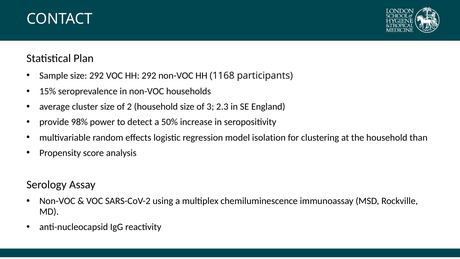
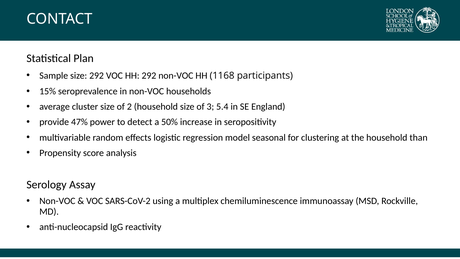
2.3: 2.3 -> 5.4
98%: 98% -> 47%
isolation: isolation -> seasonal
